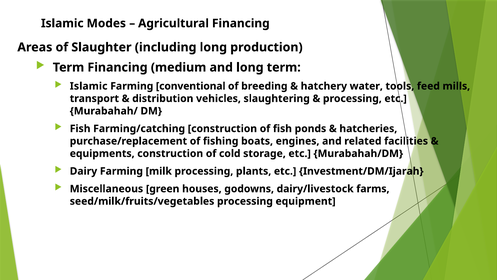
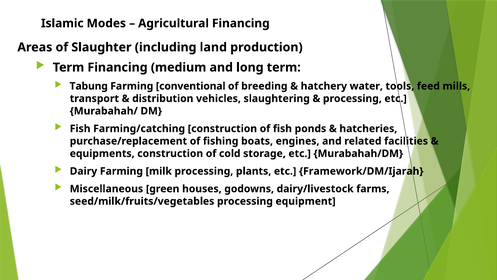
including long: long -> land
Islamic at (89, 86): Islamic -> Tabung
Investment/DM/Ijarah: Investment/DM/Ijarah -> Framework/DM/Ijarah
